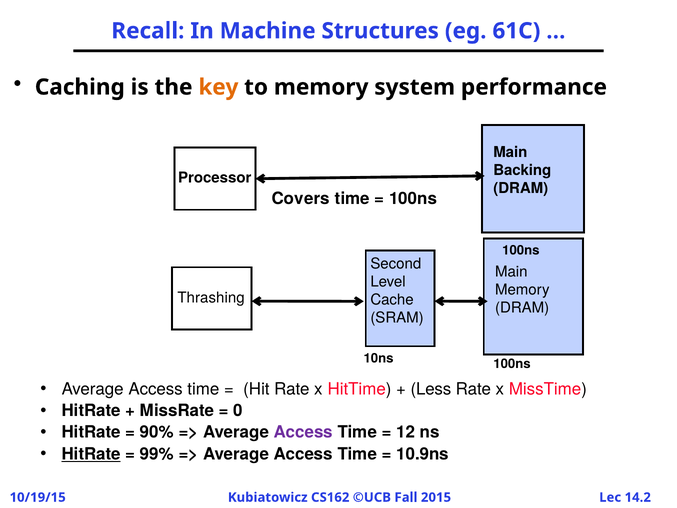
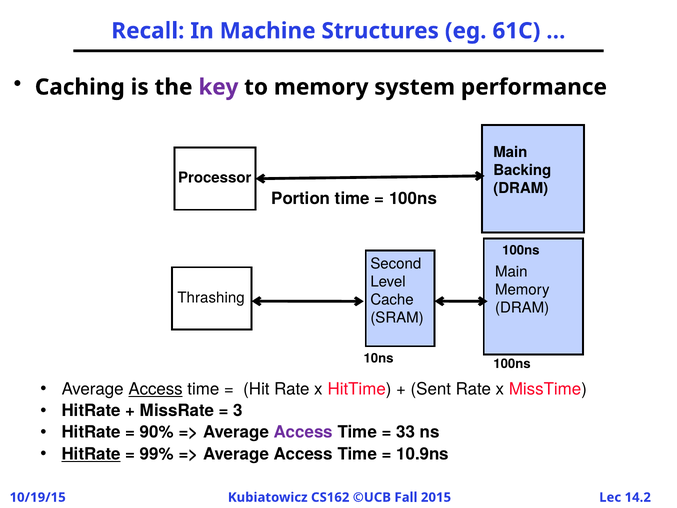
key colour: orange -> purple
Covers: Covers -> Portion
Access at (156, 389) underline: none -> present
Less: Less -> Sent
0: 0 -> 3
12: 12 -> 33
